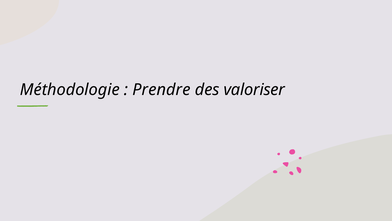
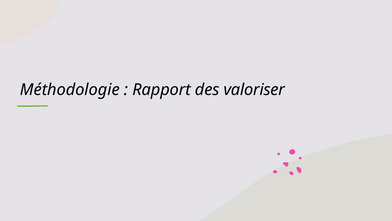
Prendre: Prendre -> Rapport
